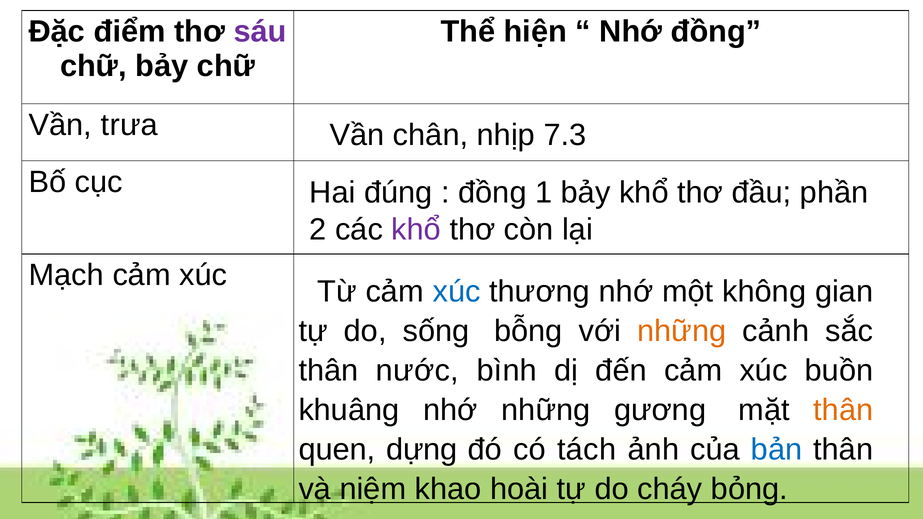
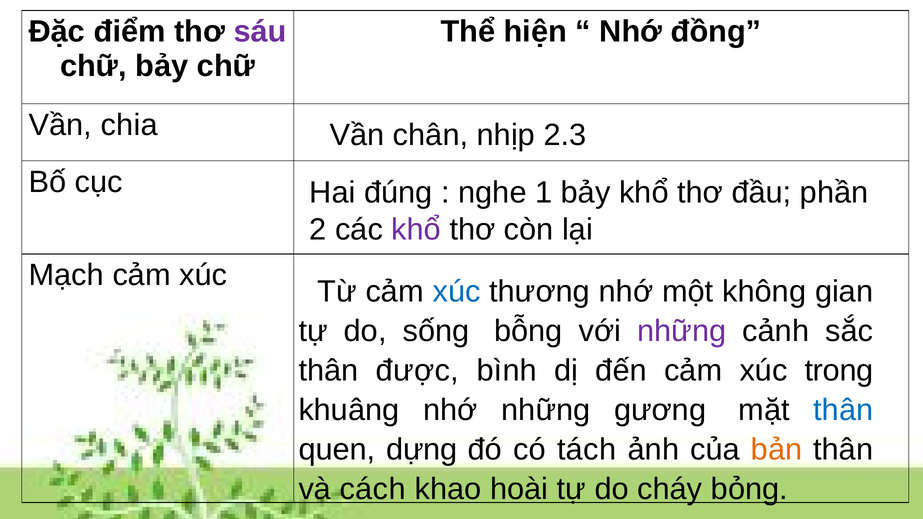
trưa: trưa -> chia
7.3: 7.3 -> 2.3
đồng at (492, 193): đồng -> nghe
những at (682, 331) colour: orange -> purple
nước: nước -> được
buồn: buồn -> trong
thân at (843, 410) colour: orange -> blue
bản colour: blue -> orange
niệm: niệm -> cách
